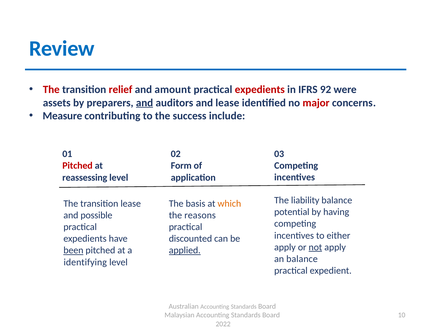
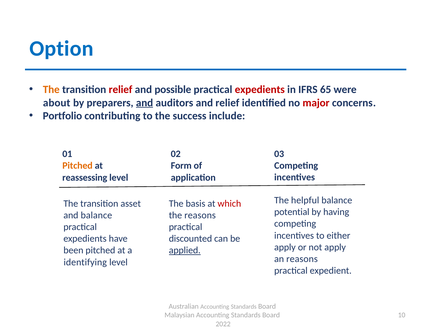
Review: Review -> Option
The at (51, 90) colour: red -> orange
amount: amount -> possible
92: 92 -> 65
assets: assets -> about
and lease: lease -> relief
Measure: Measure -> Portfolio
Pitched at (78, 166) colour: red -> orange
liability: liability -> helpful
transition lease: lease -> asset
which colour: orange -> red
and possible: possible -> balance
not underline: present -> none
been underline: present -> none
an balance: balance -> reasons
